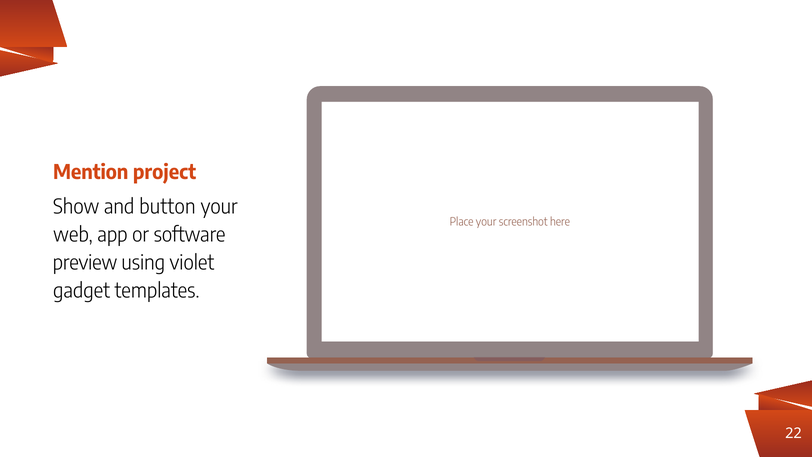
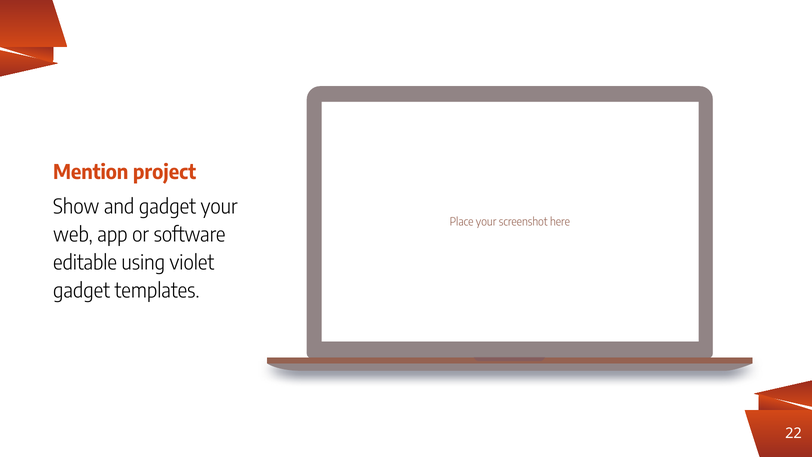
and button: button -> gadget
preview: preview -> editable
